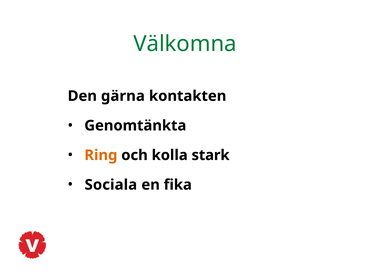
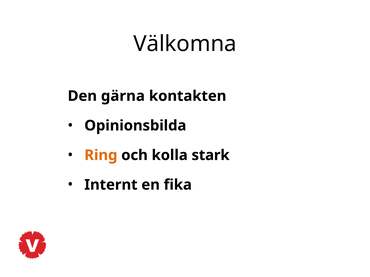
Välkomna colour: green -> black
Genomtänkta: Genomtänkta -> Opinionsbilda
Sociala: Sociala -> Internt
